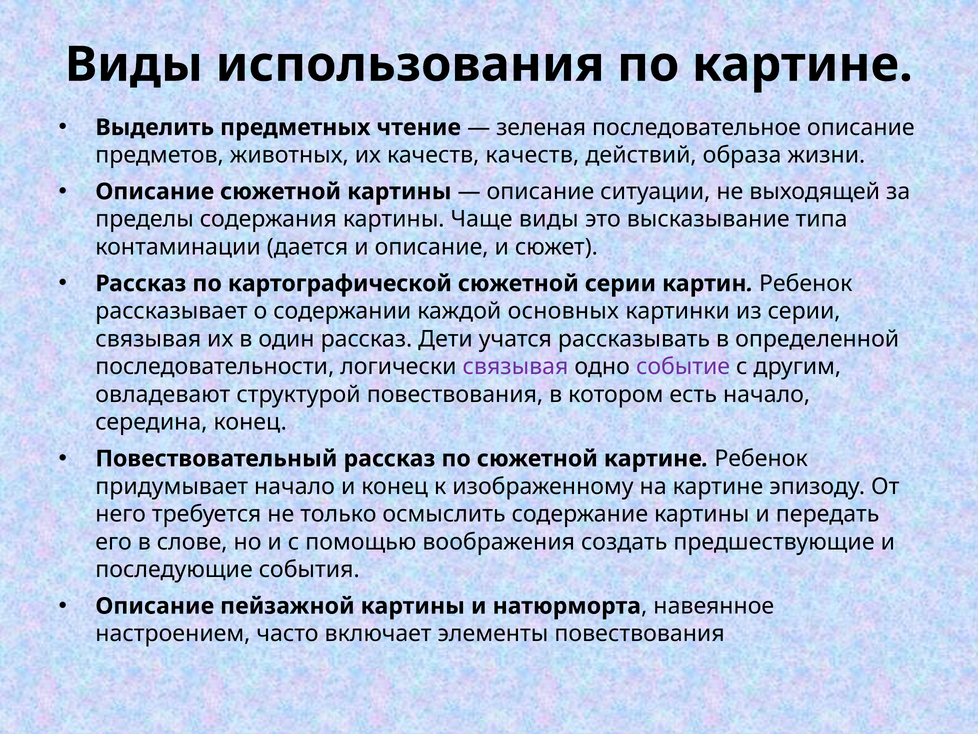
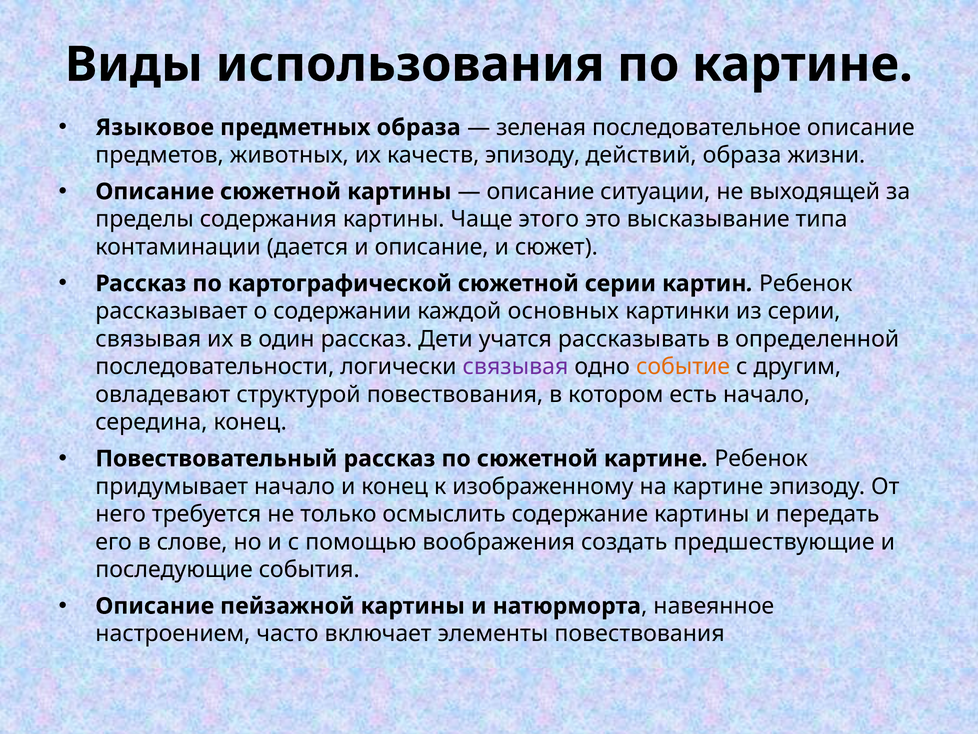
Выделить: Выделить -> Языковое
предметных чтение: чтение -> образа
качеств качеств: качеств -> эпизоду
Чаще виды: виды -> этого
событие colour: purple -> orange
